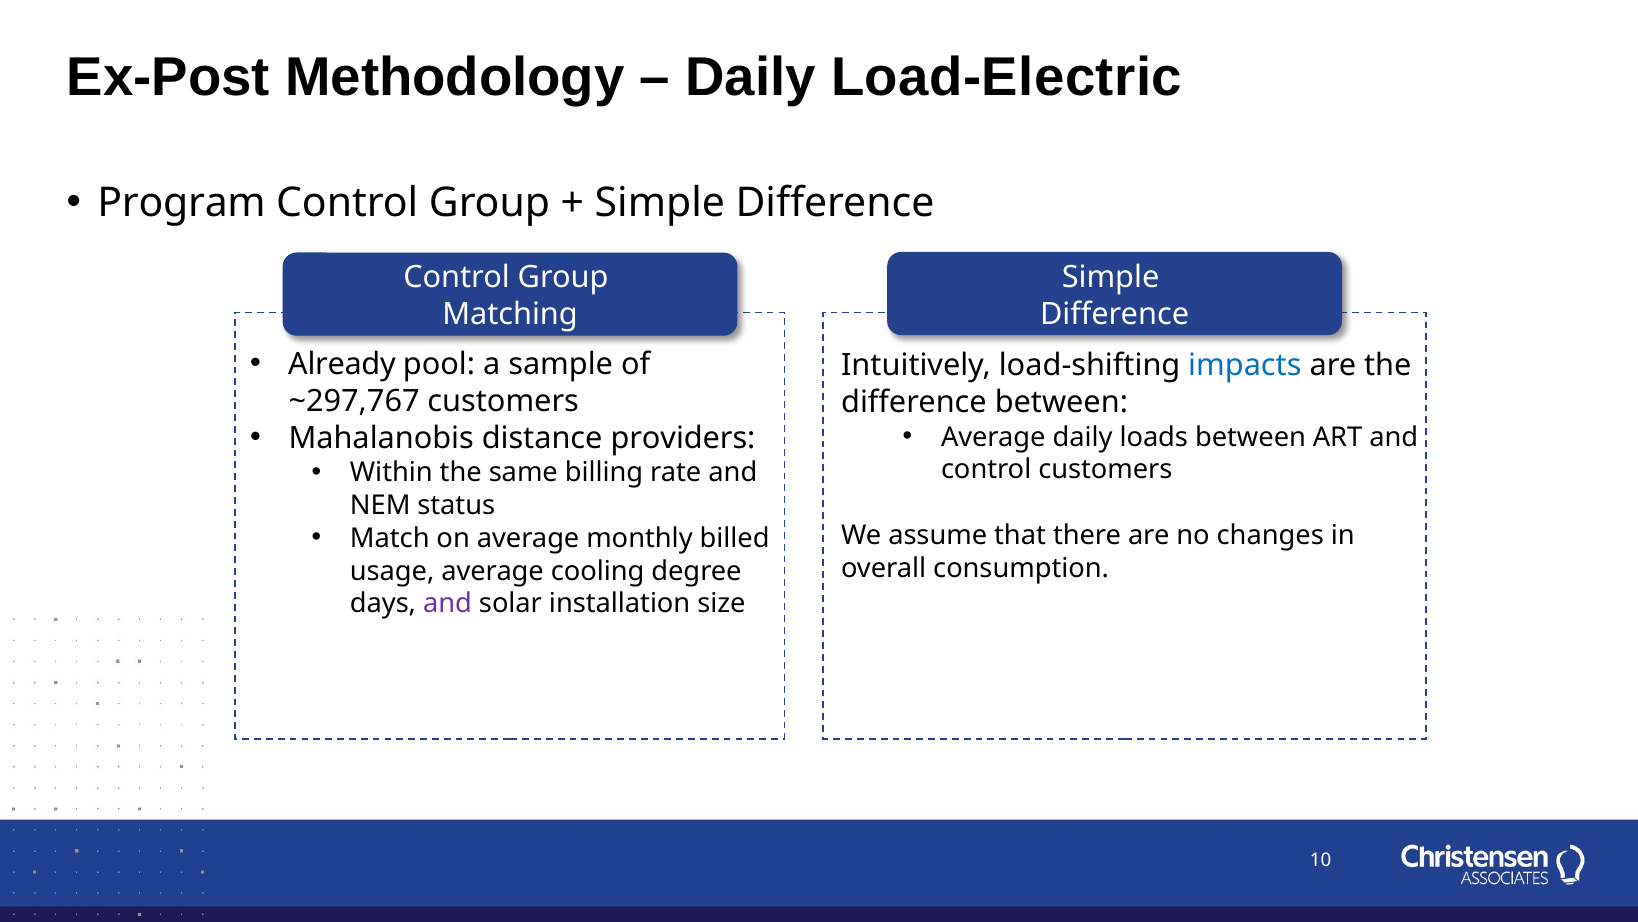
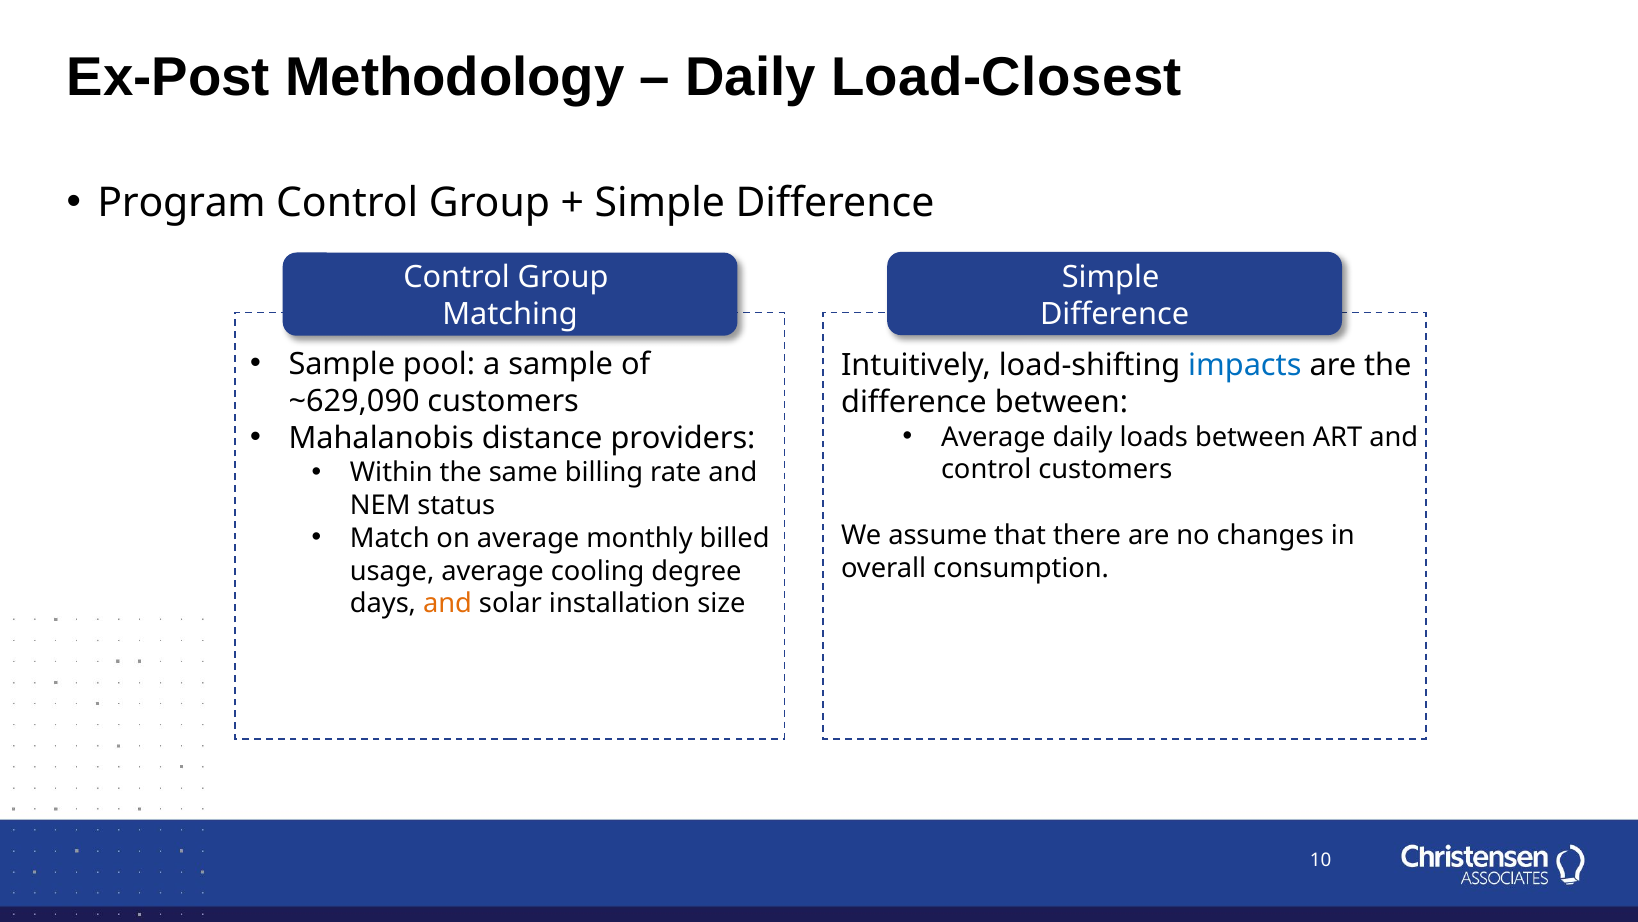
Load-Electric: Load-Electric -> Load-Closest
Already at (342, 364): Already -> Sample
~297,767: ~297,767 -> ~629,090
and at (448, 603) colour: purple -> orange
